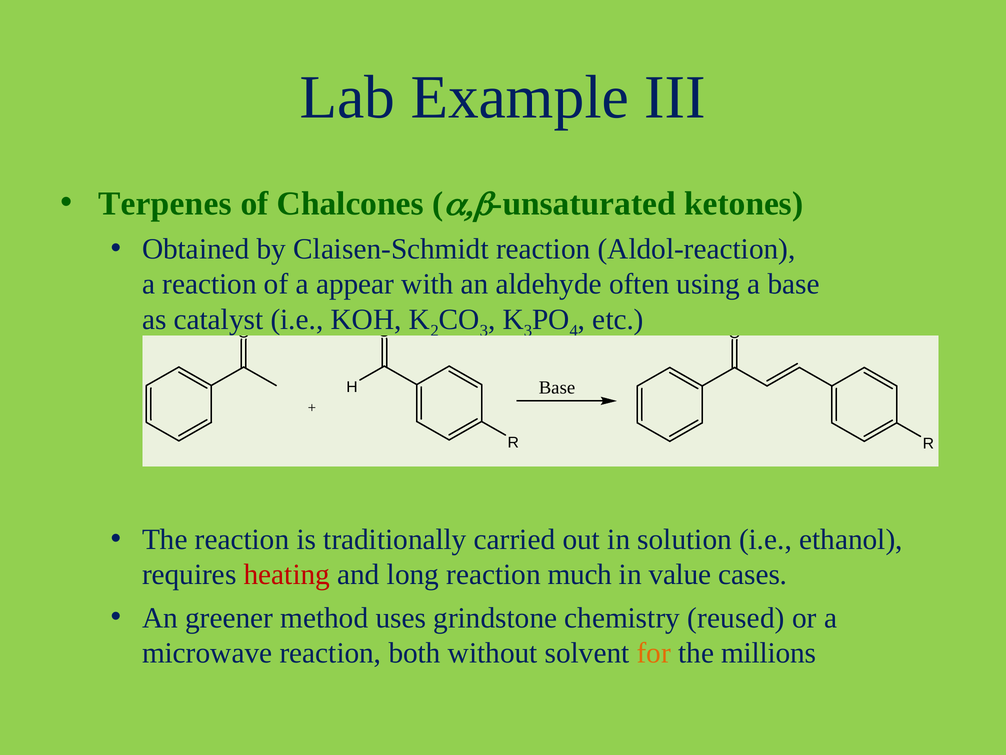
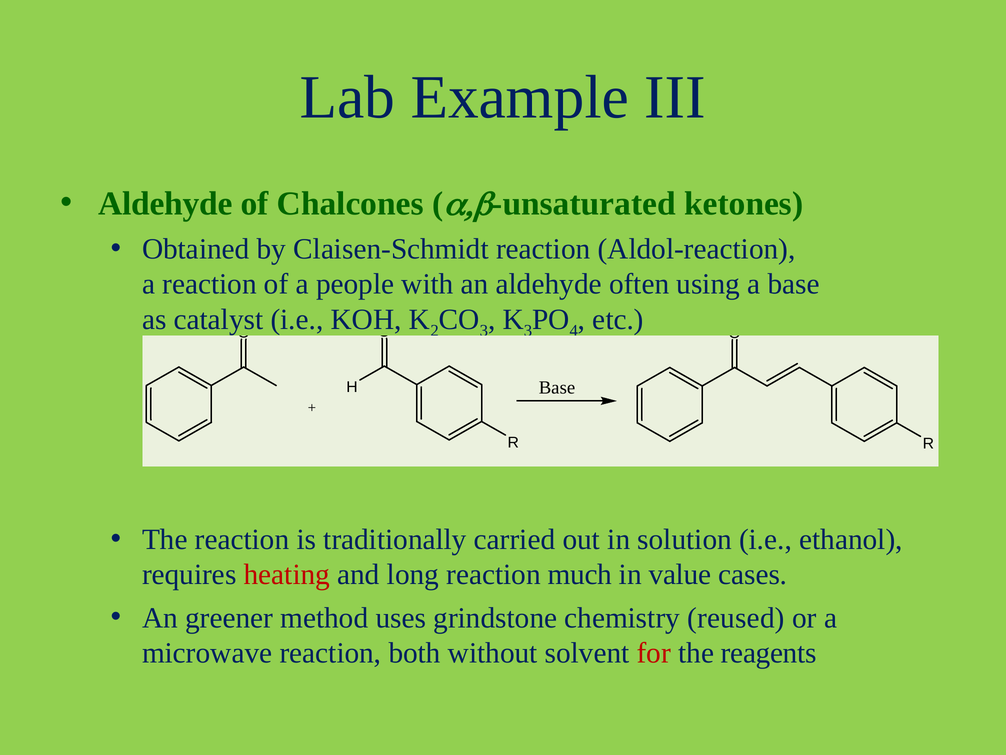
Terpenes at (165, 204): Terpenes -> Aldehyde
appear: appear -> people
for colour: orange -> red
millions: millions -> reagents
